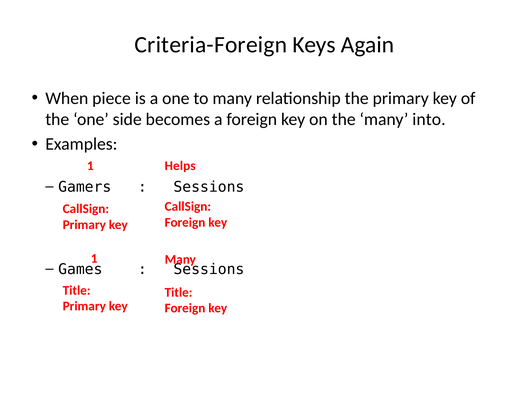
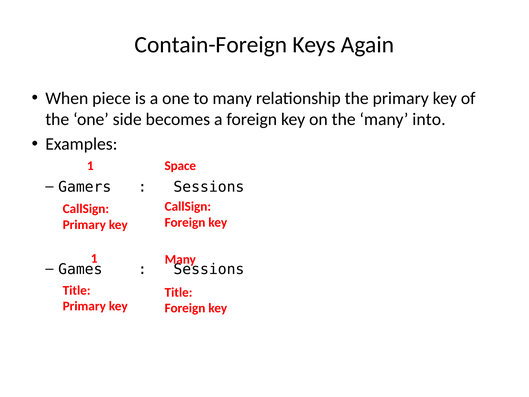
Criteria-Foreign: Criteria-Foreign -> Contain-Foreign
Helps: Helps -> Space
